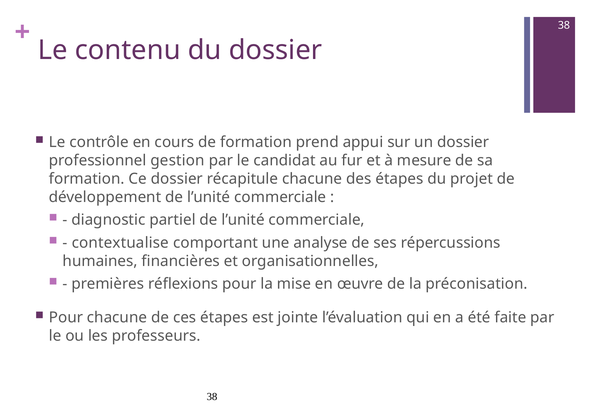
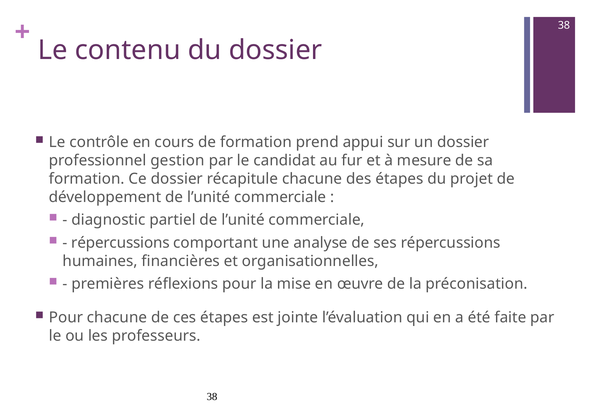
contextualise at (120, 243): contextualise -> répercussions
